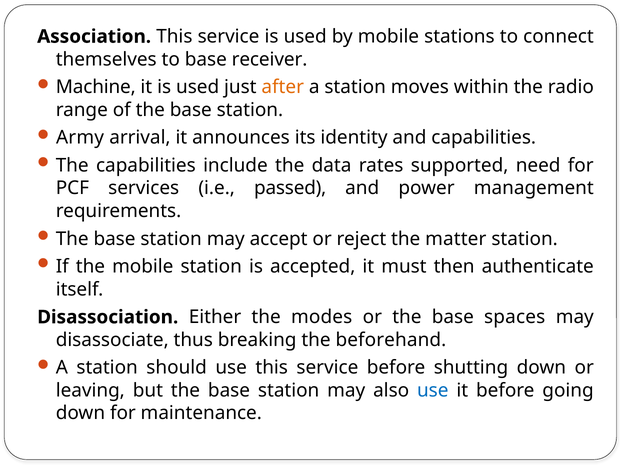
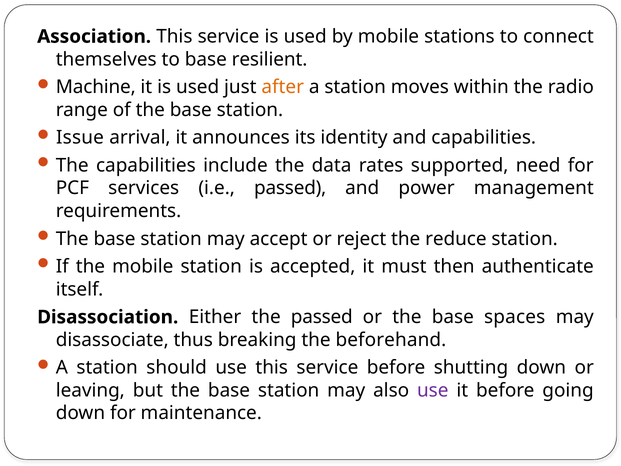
receiver: receiver -> resilient
Army: Army -> Issue
matter: matter -> reduce
the modes: modes -> passed
use at (433, 390) colour: blue -> purple
